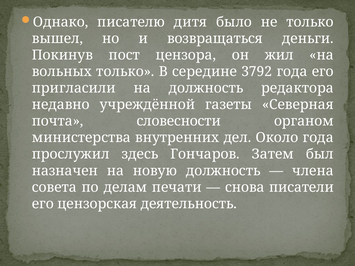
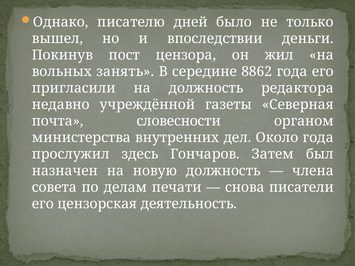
дитя: дитя -> дней
возвращаться: возвращаться -> впоследствии
вольных только: только -> занять
3792: 3792 -> 8862
